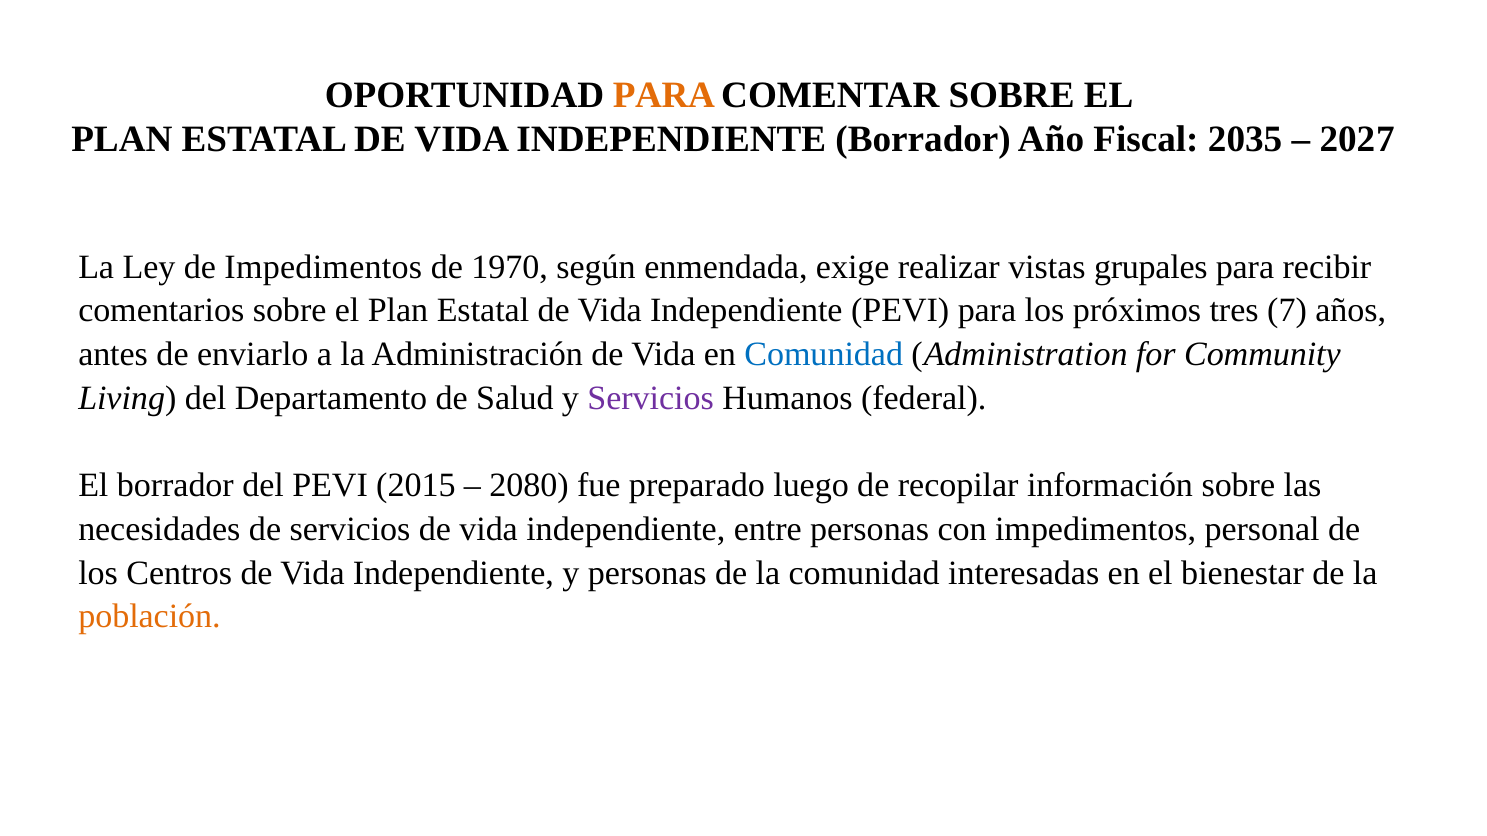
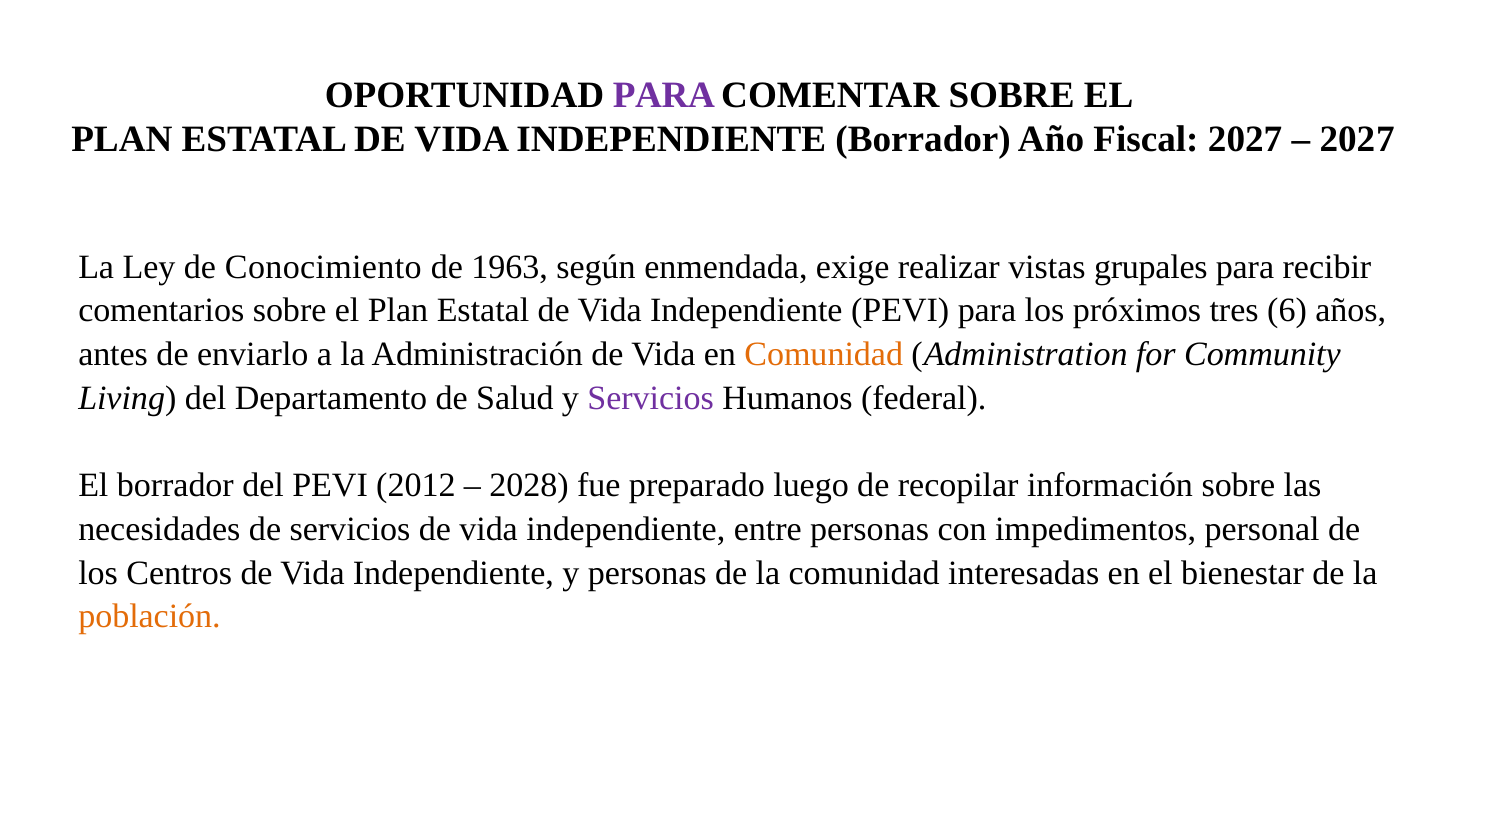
PARA at (664, 95) colour: orange -> purple
Fiscal 2035: 2035 -> 2027
de Impedimentos: Impedimentos -> Conocimiento
1970: 1970 -> 1963
7: 7 -> 6
Comunidad at (824, 355) colour: blue -> orange
2015: 2015 -> 2012
2080: 2080 -> 2028
